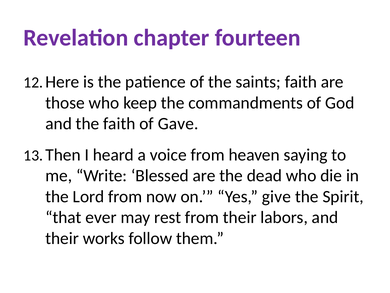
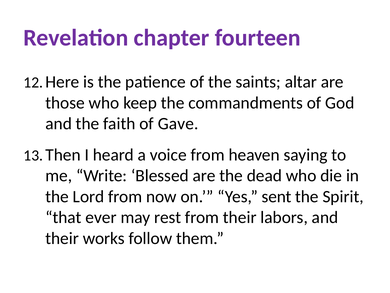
saints faith: faith -> altar
give: give -> sent
